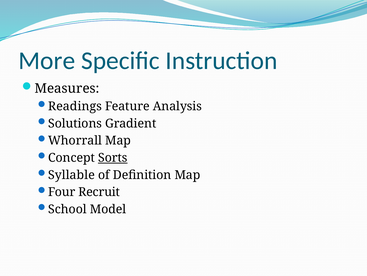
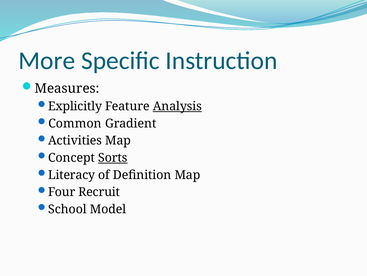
Readings: Readings -> Explicitly
Analysis underline: none -> present
Solutions: Solutions -> Common
Whorrall: Whorrall -> Activities
Syllable: Syllable -> Literacy
